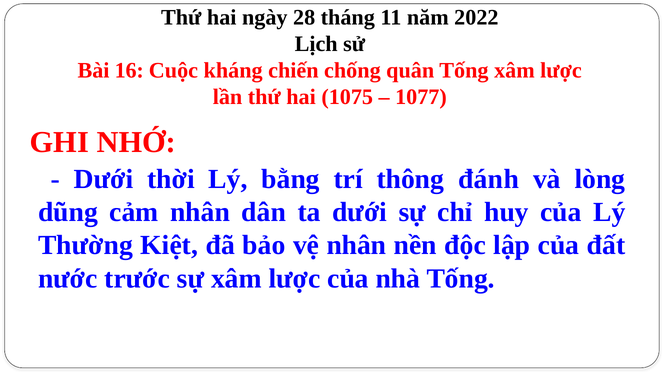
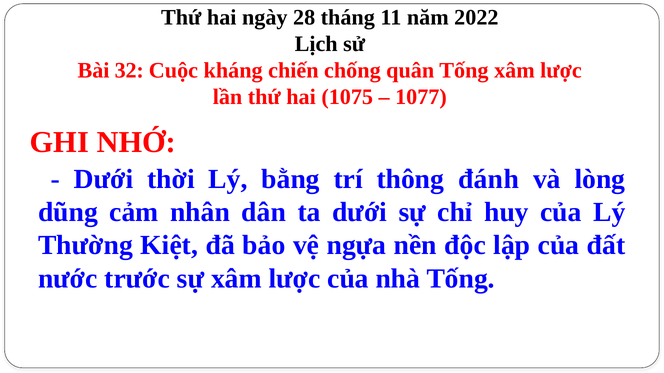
16: 16 -> 32
vệ nhân: nhân -> ngựa
